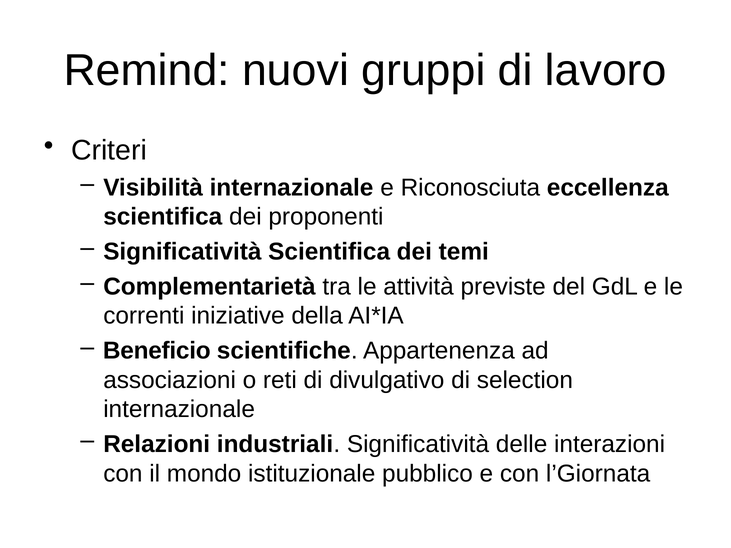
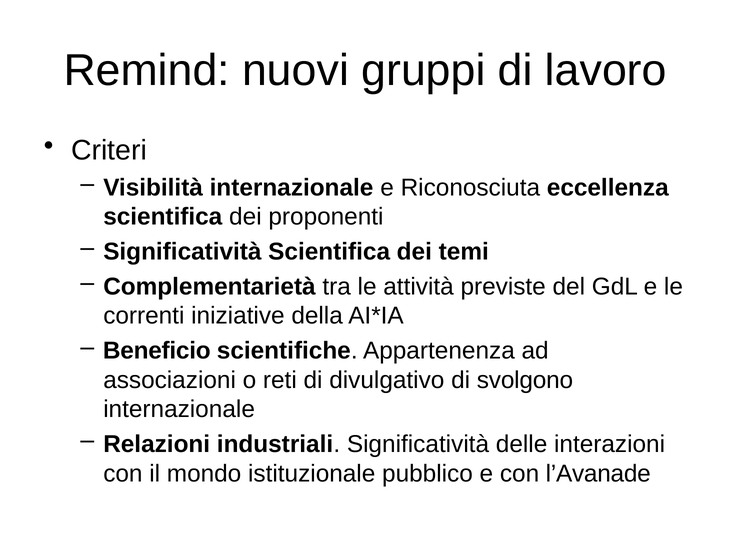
selection: selection -> svolgono
l’Giornata: l’Giornata -> l’Avanade
